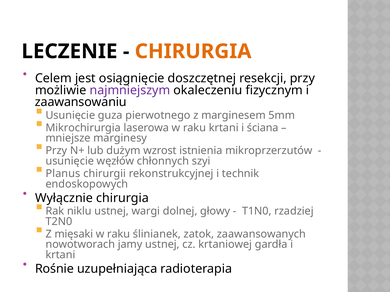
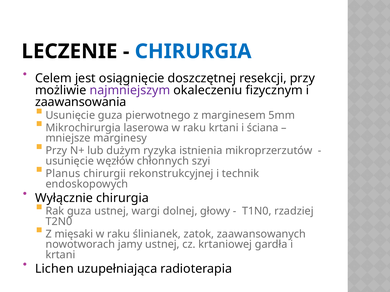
CHIRURGIA at (193, 51) colour: orange -> blue
zaawansowaniu: zaawansowaniu -> zaawansowania
wzrost: wzrost -> ryzyka
Rak niklu: niklu -> guza
Rośnie: Rośnie -> Lichen
